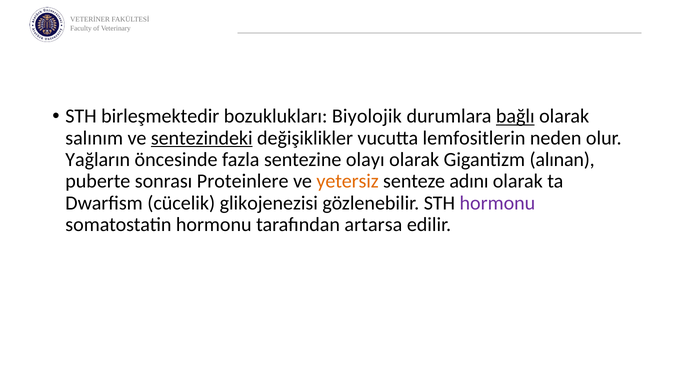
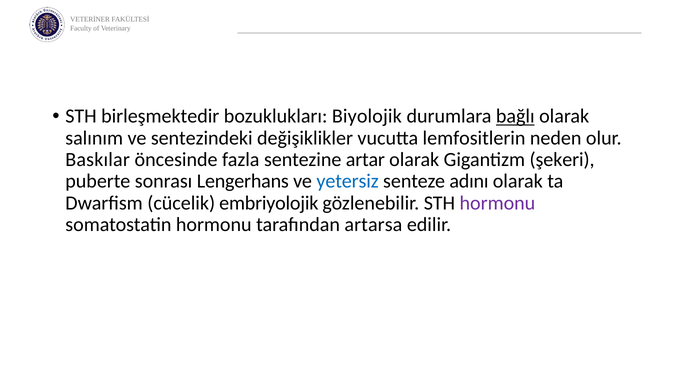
sentezindeki underline: present -> none
Yağların: Yağların -> Baskılar
olayı: olayı -> artar
alınan: alınan -> şekeri
Proteinlere: Proteinlere -> Lengerhans
yetersiz colour: orange -> blue
glikojenezisi: glikojenezisi -> embriyolojik
